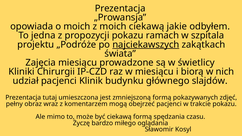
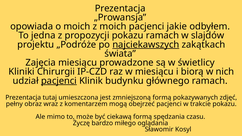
moich ciekawą: ciekawą -> pacjenci
szpitala: szpitala -> slajdów
pacjenci at (59, 81) underline: none -> present
głównego slajdów: slajdów -> ramach
